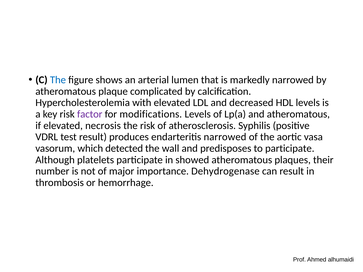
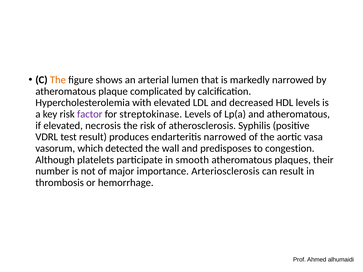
The at (58, 80) colour: blue -> orange
modifications: modifications -> streptokinase
to participate: participate -> congestion
showed: showed -> smooth
Dehydrogenase: Dehydrogenase -> Arteriosclerosis
